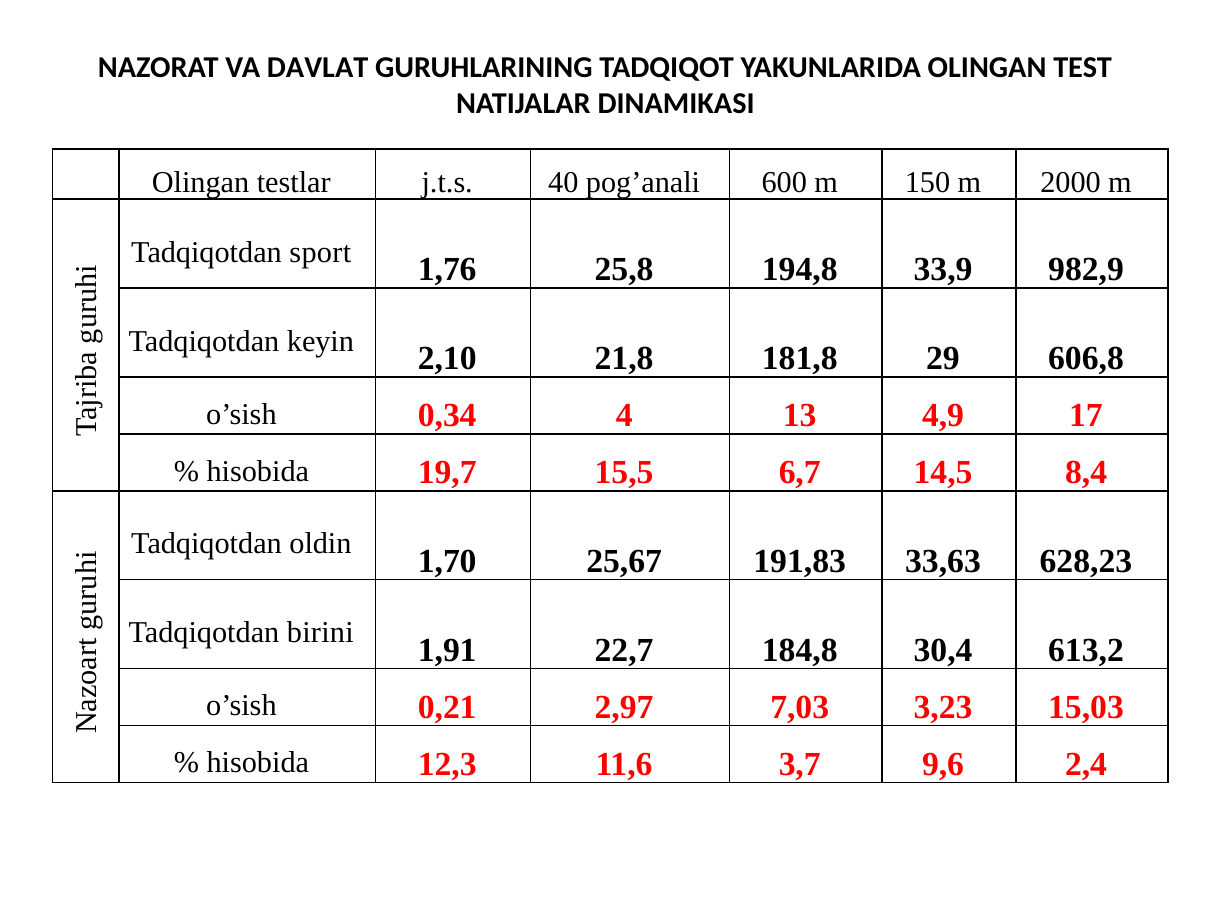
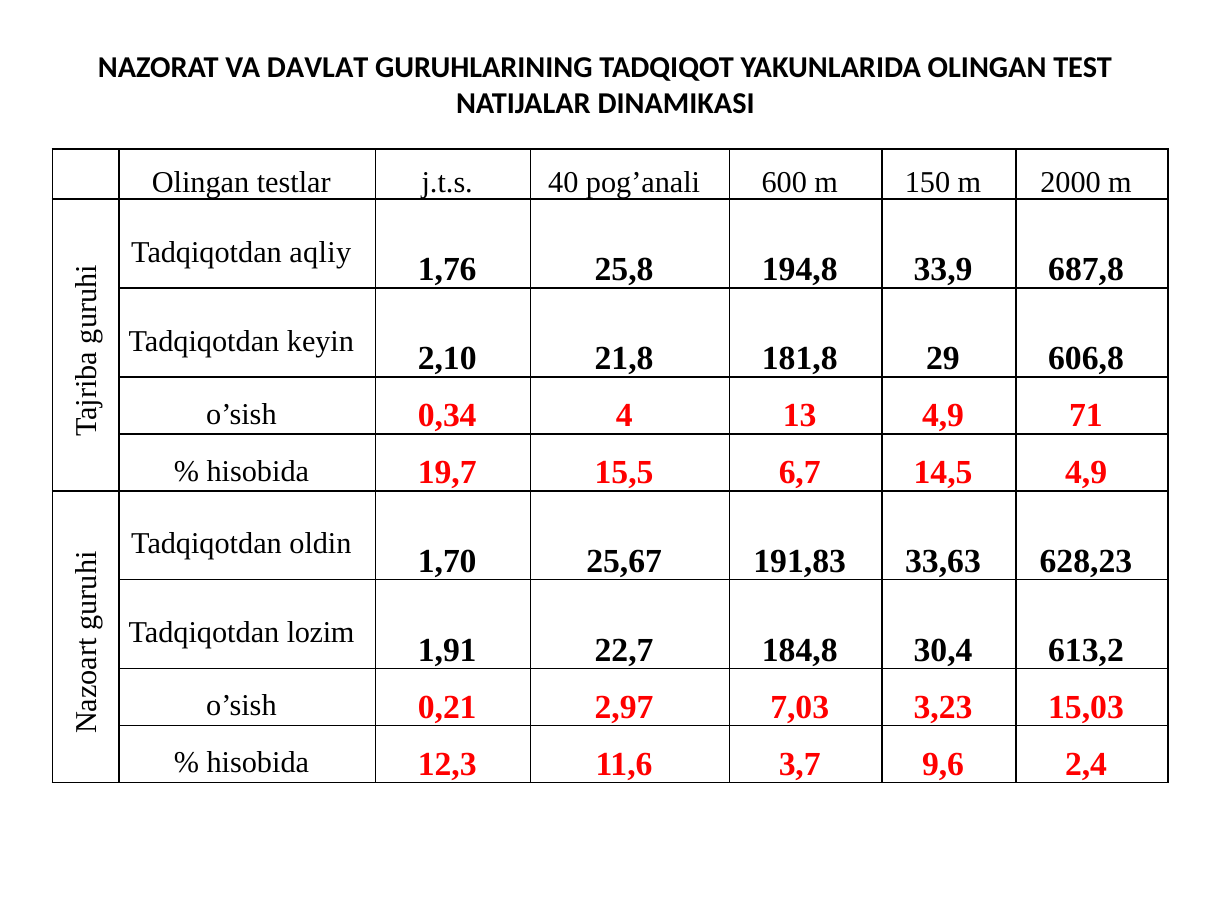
sport: sport -> aqliy
982,9: 982,9 -> 687,8
17: 17 -> 71
14,5 8,4: 8,4 -> 4,9
birini: birini -> lozim
